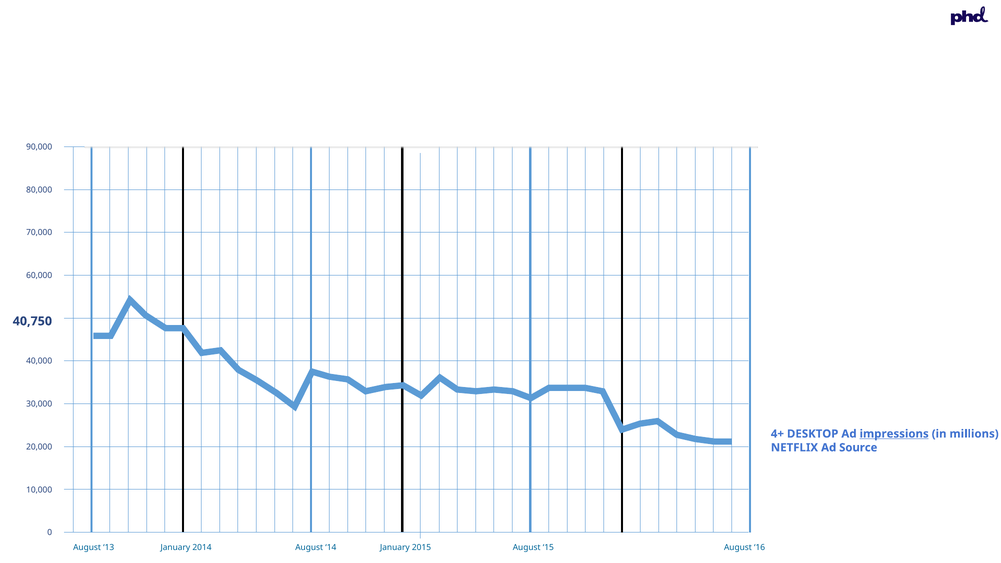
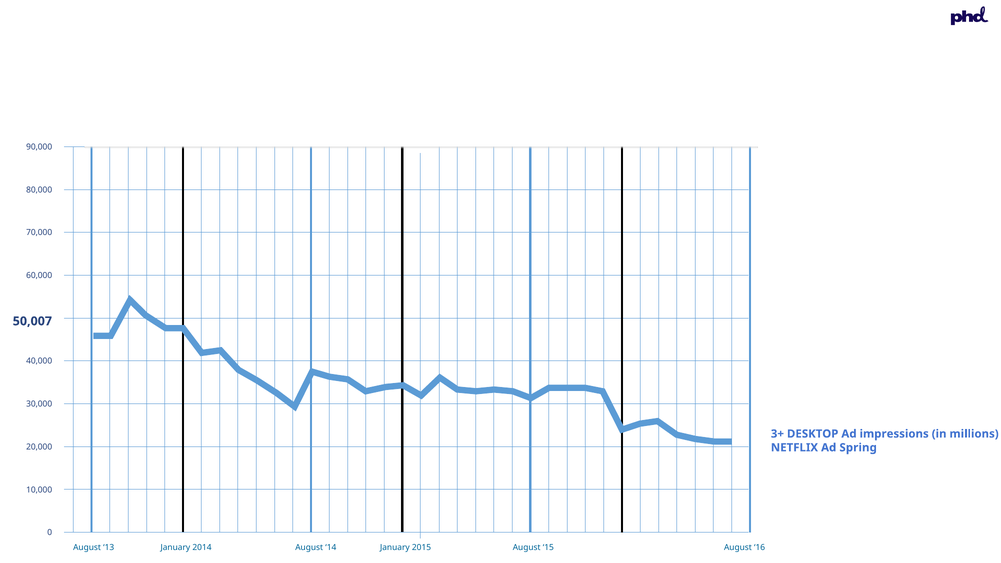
40,750: 40,750 -> 50,007
4+: 4+ -> 3+
impressions underline: present -> none
Source: Source -> Spring
